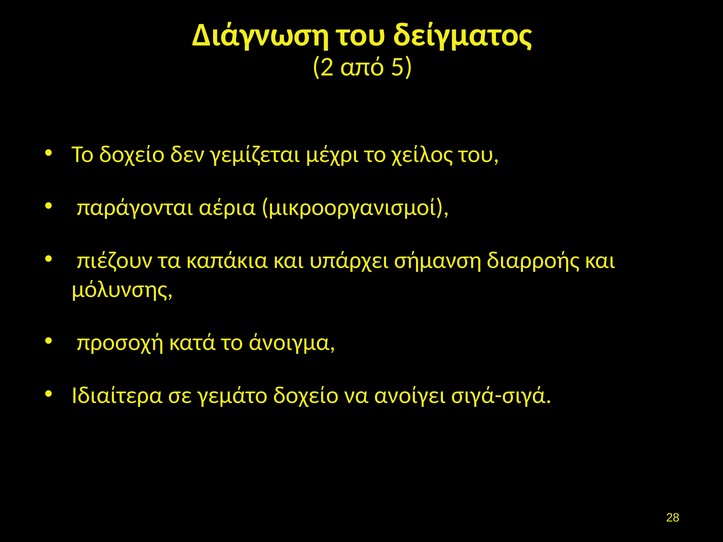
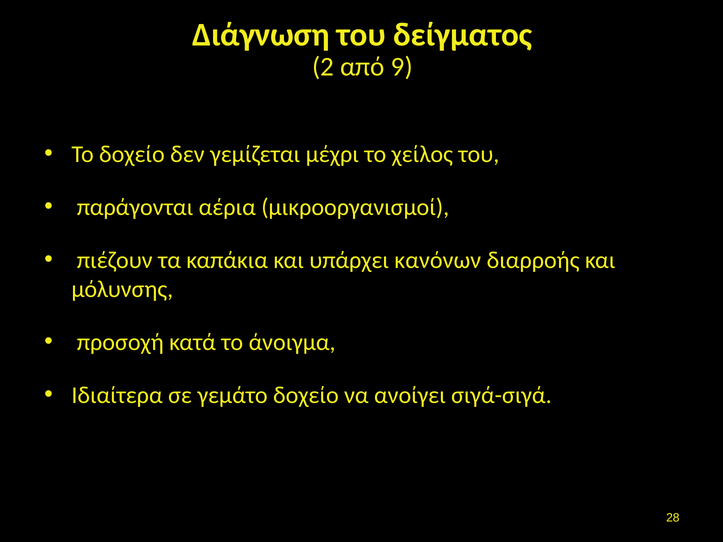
5: 5 -> 9
σήμανση: σήμανση -> κανόνων
